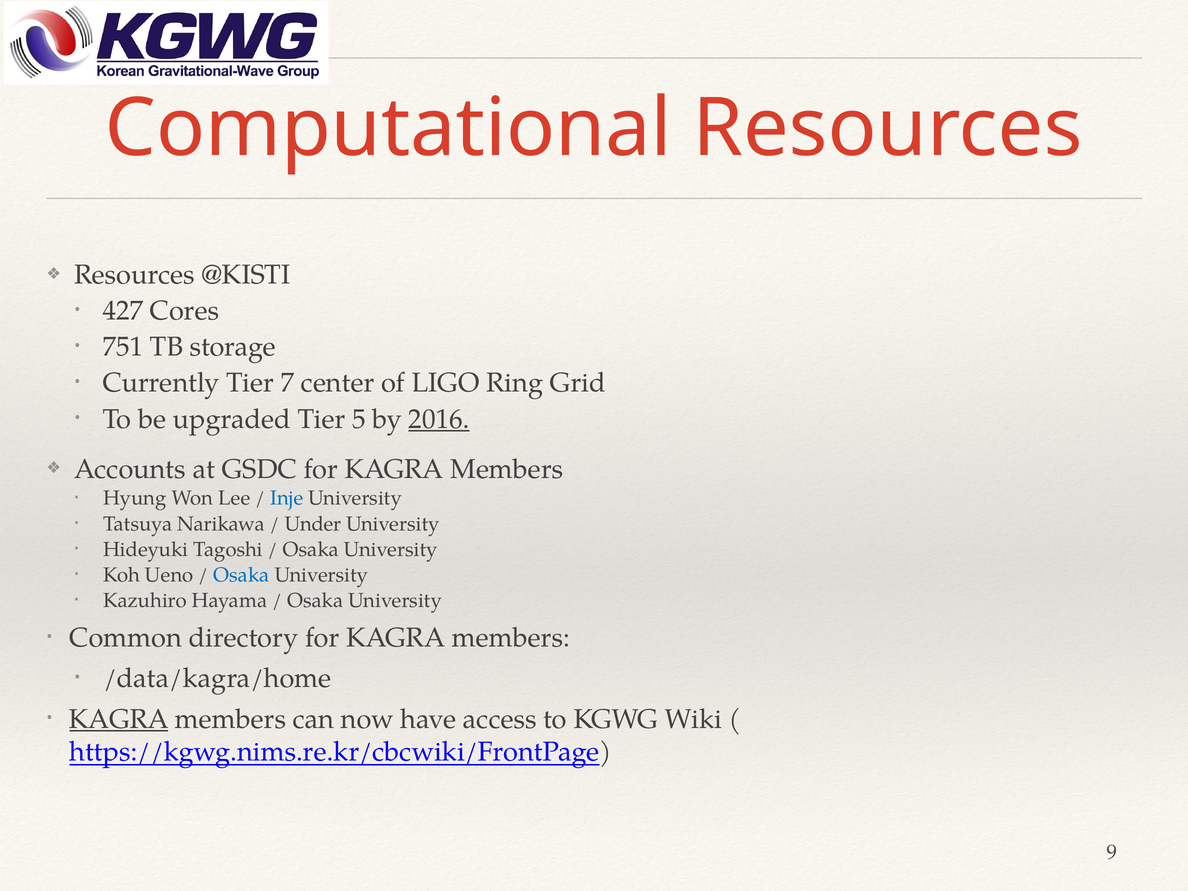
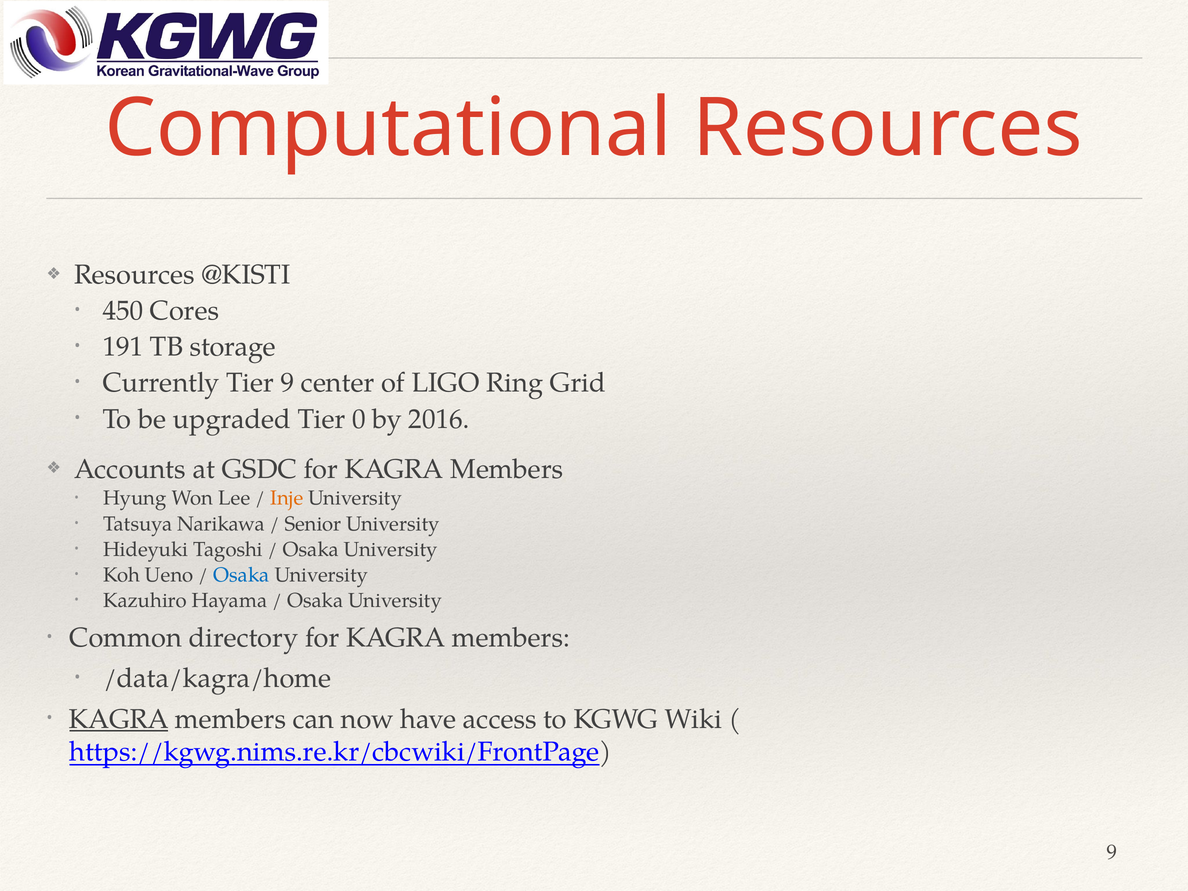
427: 427 -> 450
751: 751 -> 191
Tier 7: 7 -> 9
5: 5 -> 0
2016 underline: present -> none
Inje colour: blue -> orange
Under: Under -> Senior
